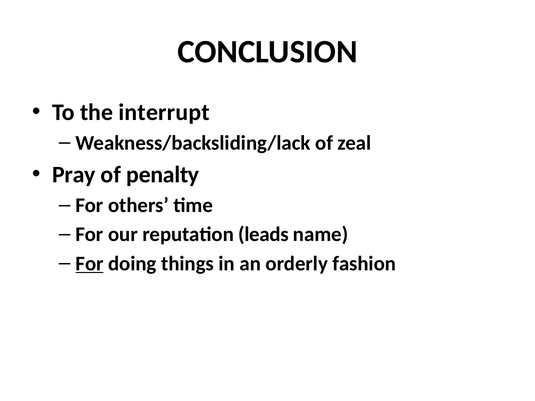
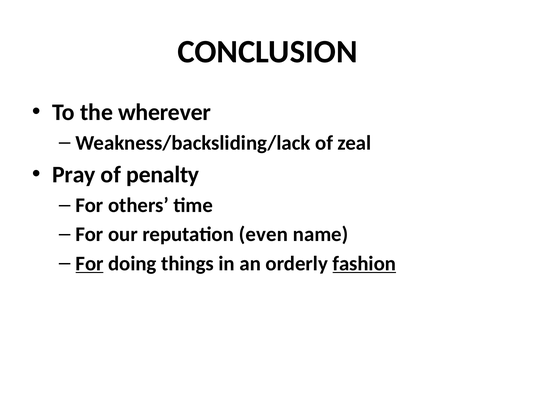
interrupt: interrupt -> wherever
leads: leads -> even
fashion underline: none -> present
